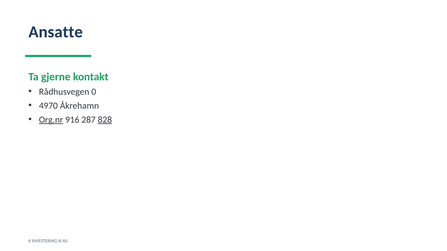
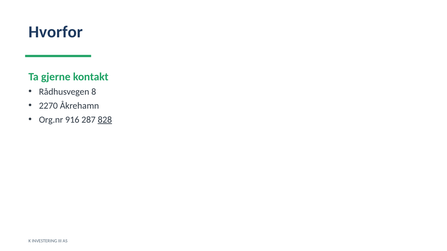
Ansatte: Ansatte -> Hvorfor
0: 0 -> 8
4970: 4970 -> 2270
Org.nr underline: present -> none
